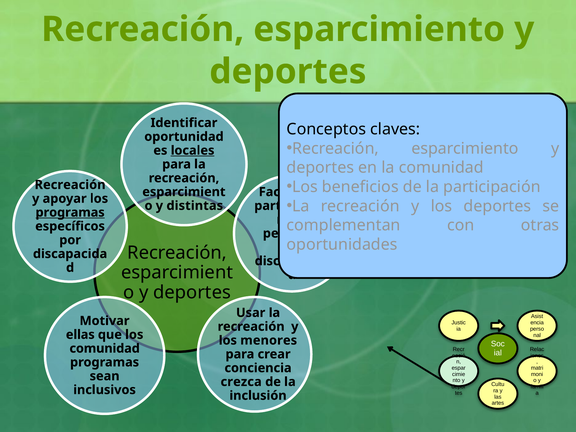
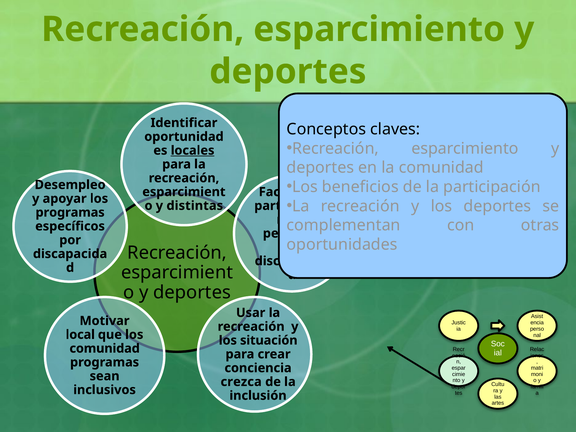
Recreación at (70, 185): Recreación -> Desempleo
programas at (70, 212) underline: present -> none
ellas: ellas -> local
menores: menores -> situación
